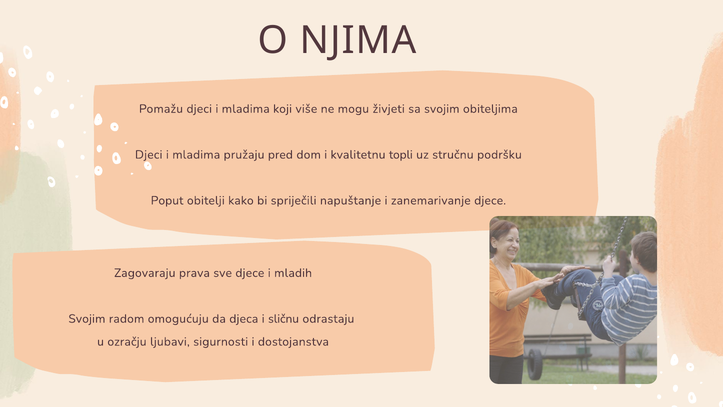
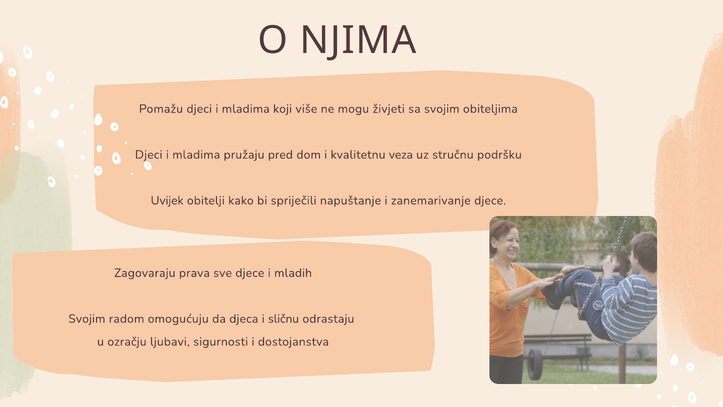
topli: topli -> veza
Poput: Poput -> Uvijek
